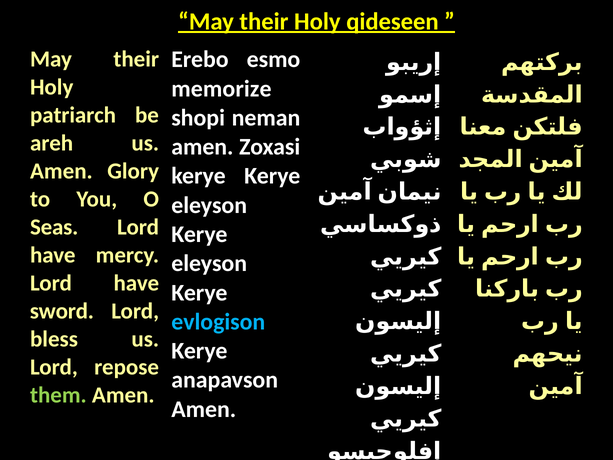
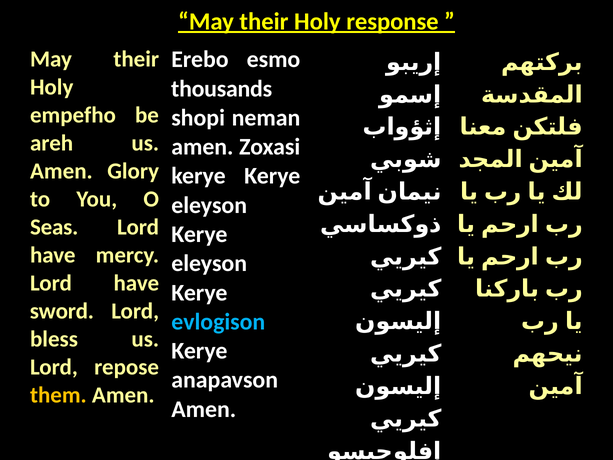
qideseen: qideseen -> response
memorize: memorize -> thousands
patriarch: patriarch -> empefho
them colour: light green -> yellow
